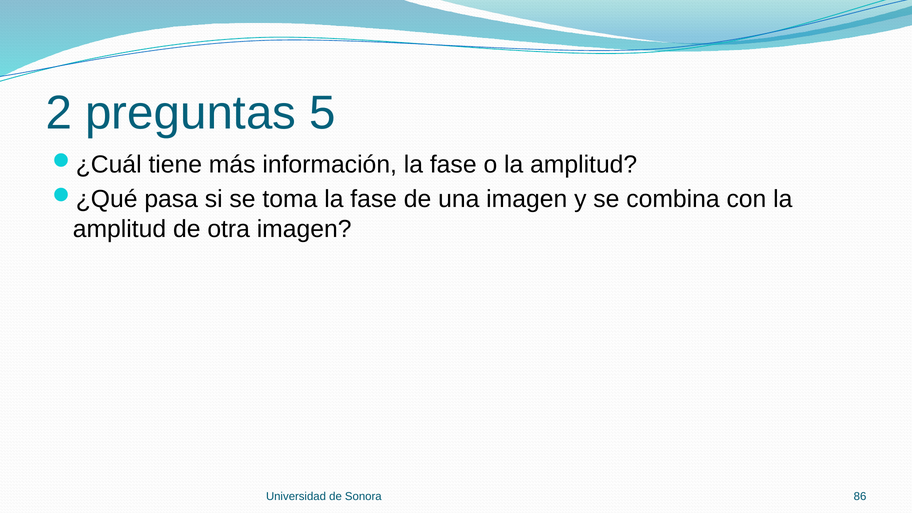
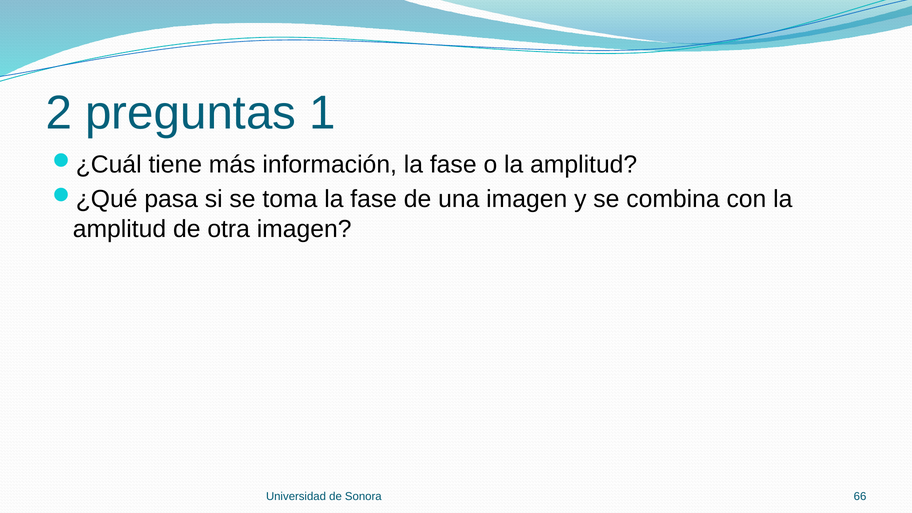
5: 5 -> 1
86: 86 -> 66
